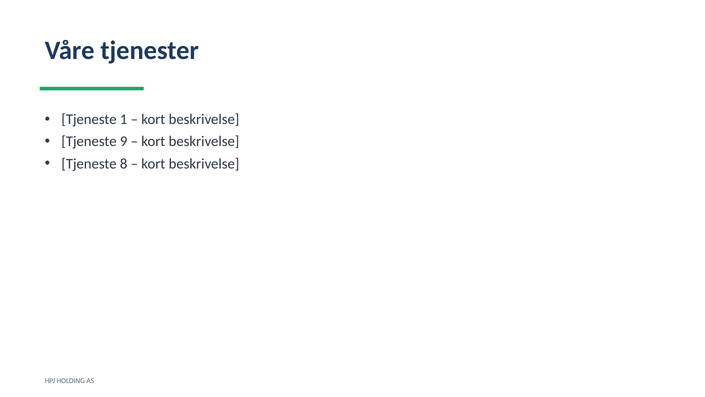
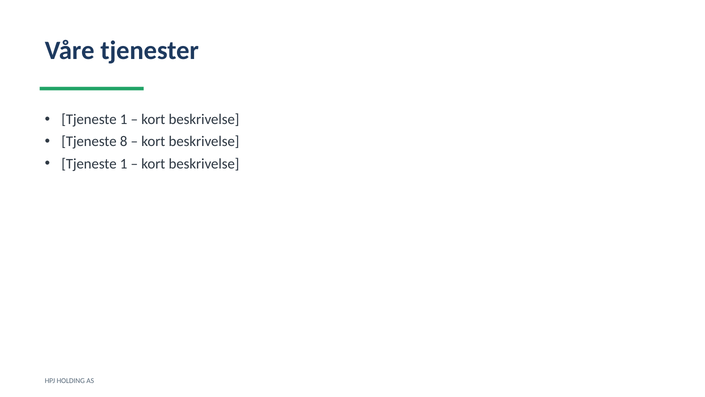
9: 9 -> 8
8 at (124, 163): 8 -> 1
